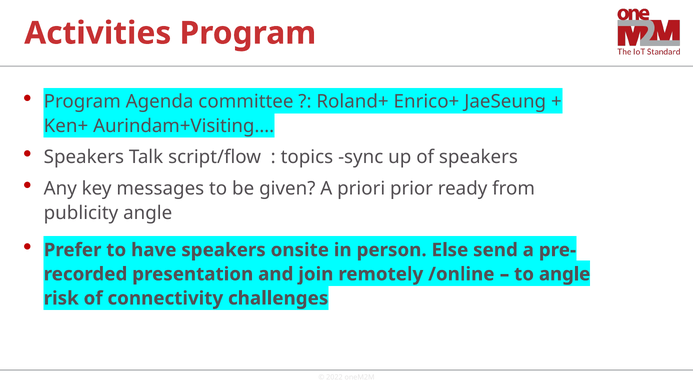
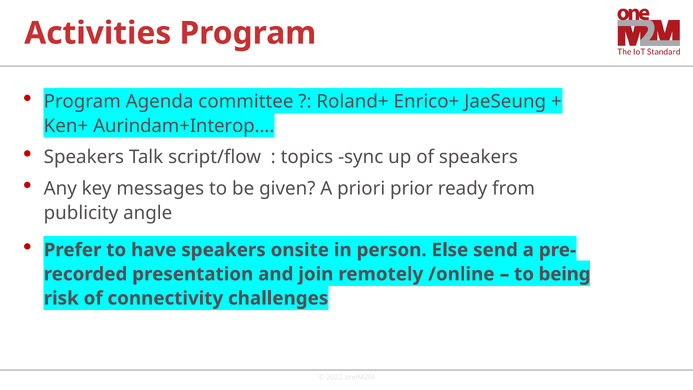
Aurindam+Visiting…: Aurindam+Visiting… -> Aurindam+Interop…
to angle: angle -> being
